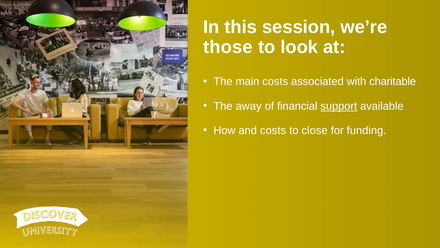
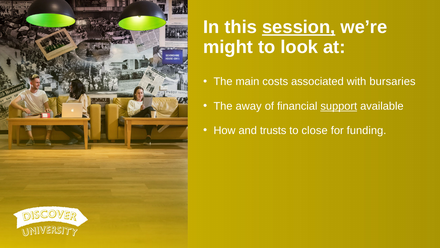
session underline: none -> present
those: those -> might
charitable: charitable -> bursaries
and costs: costs -> trusts
